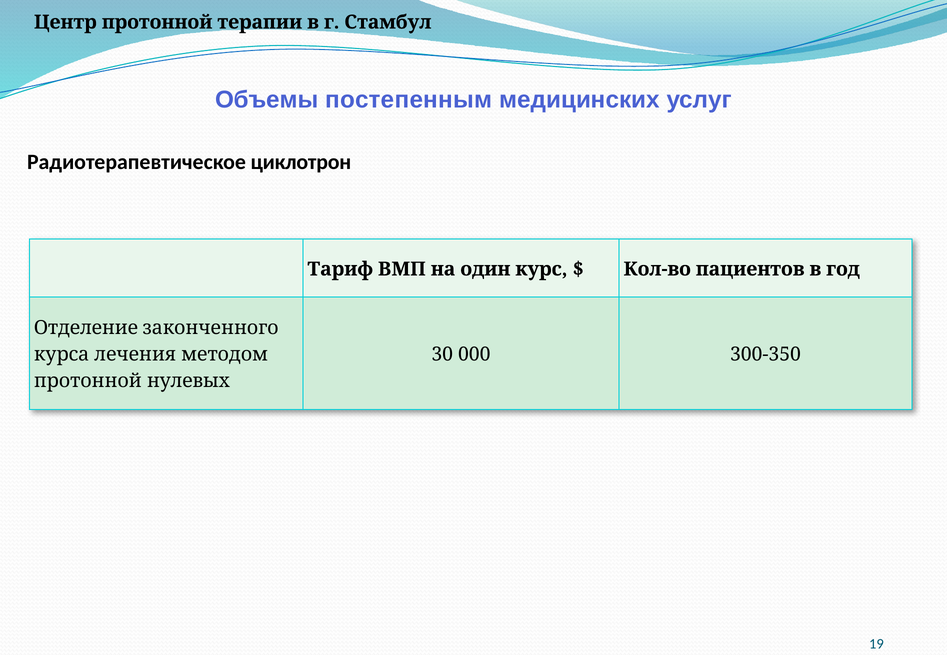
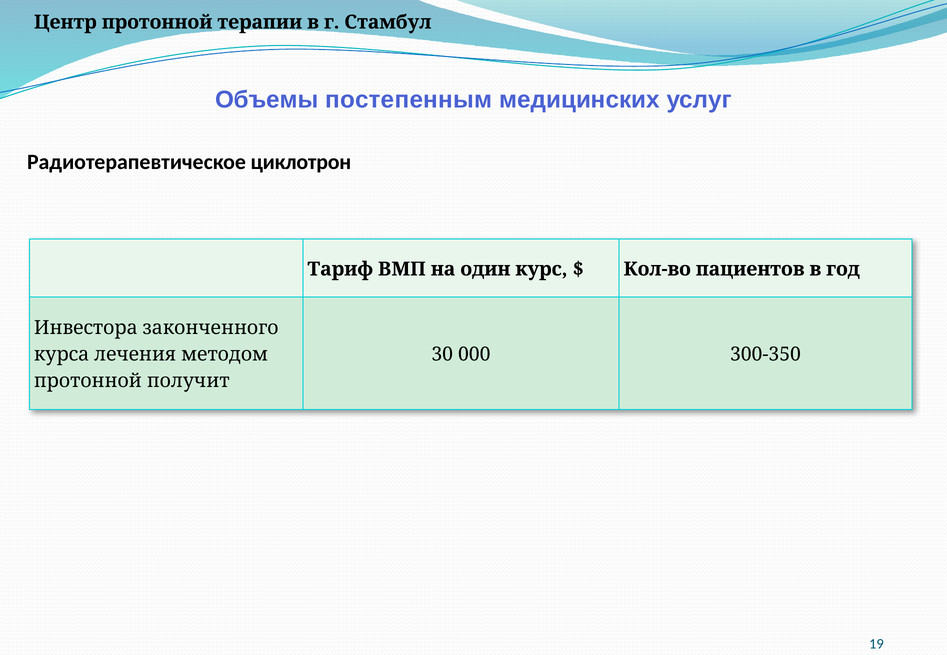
Отделение: Отделение -> Инвестора
нулевых: нулевых -> получит
